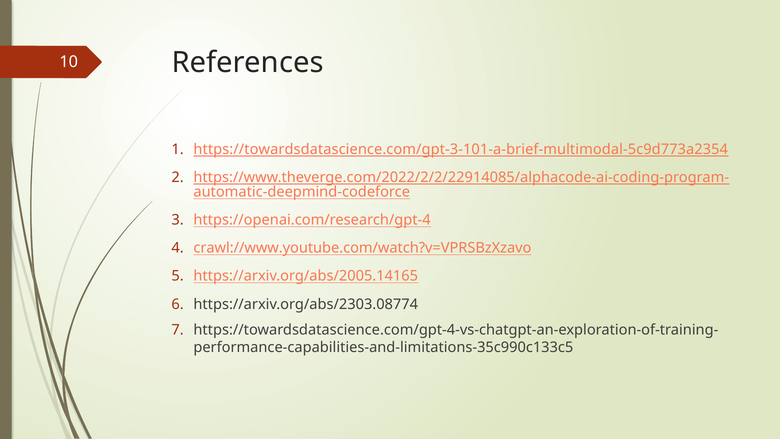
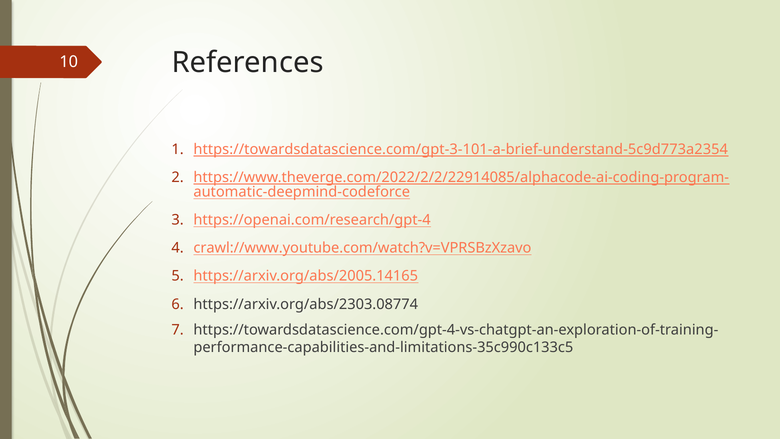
https://towardsdatascience.com/gpt-3-101-a-brief-multimodal-5c9d773a2354: https://towardsdatascience.com/gpt-3-101-a-brief-multimodal-5c9d773a2354 -> https://towardsdatascience.com/gpt-3-101-a-brief-understand-5c9d773a2354
